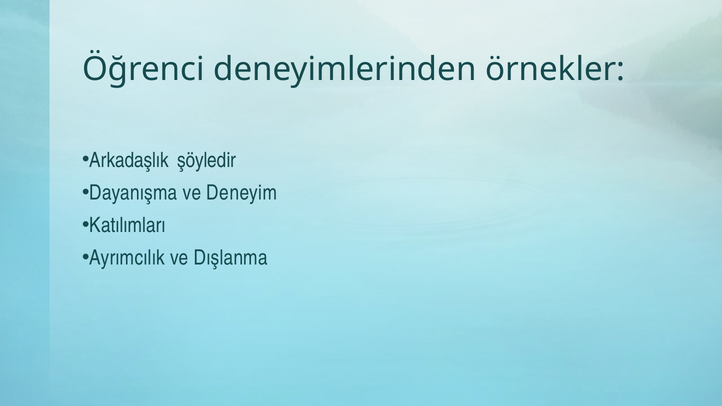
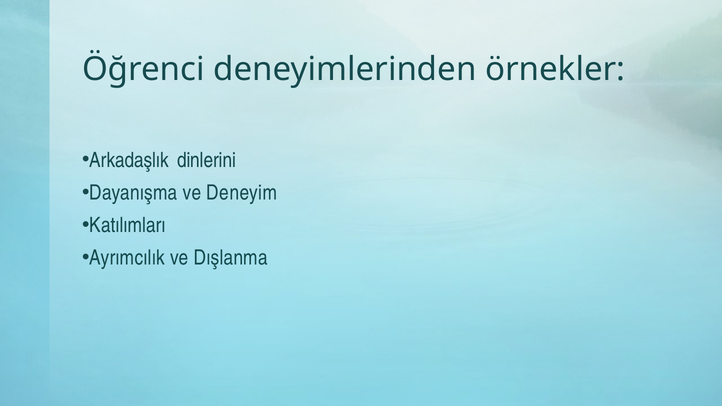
şöyledir: şöyledir -> dinlerini
